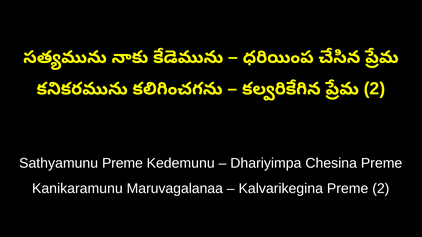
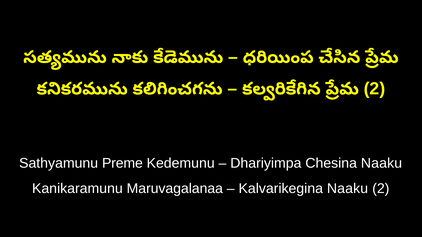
Chesina Preme: Preme -> Naaku
Kalvarikegina Preme: Preme -> Naaku
